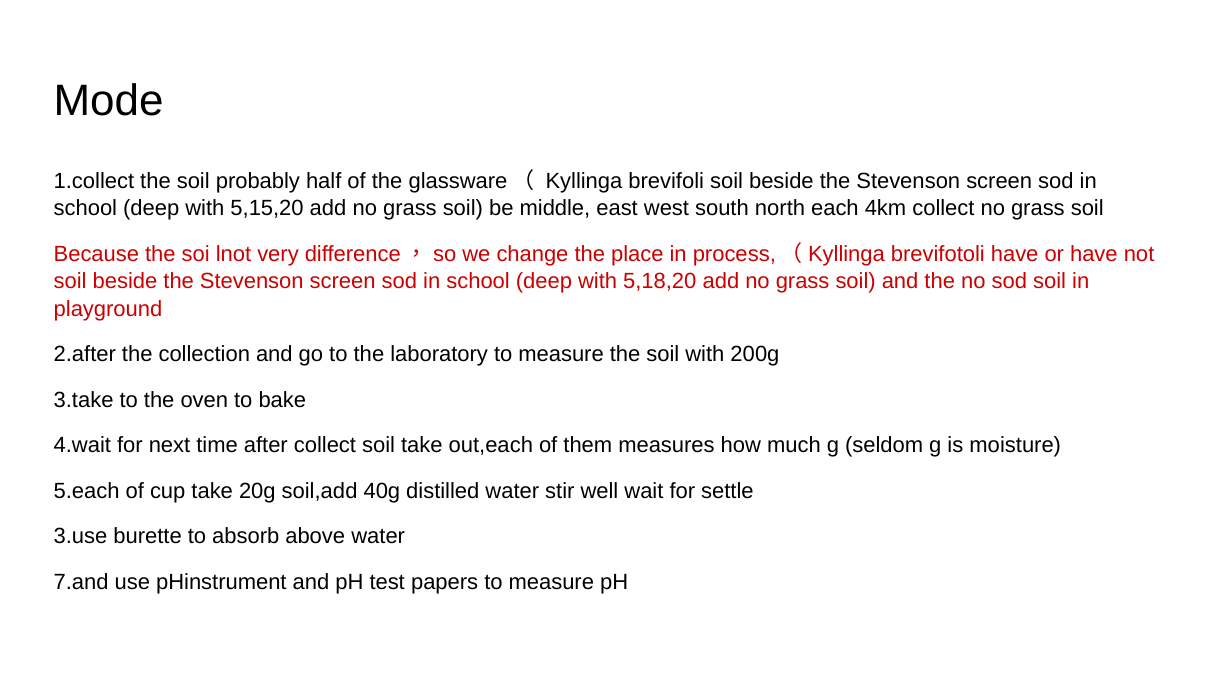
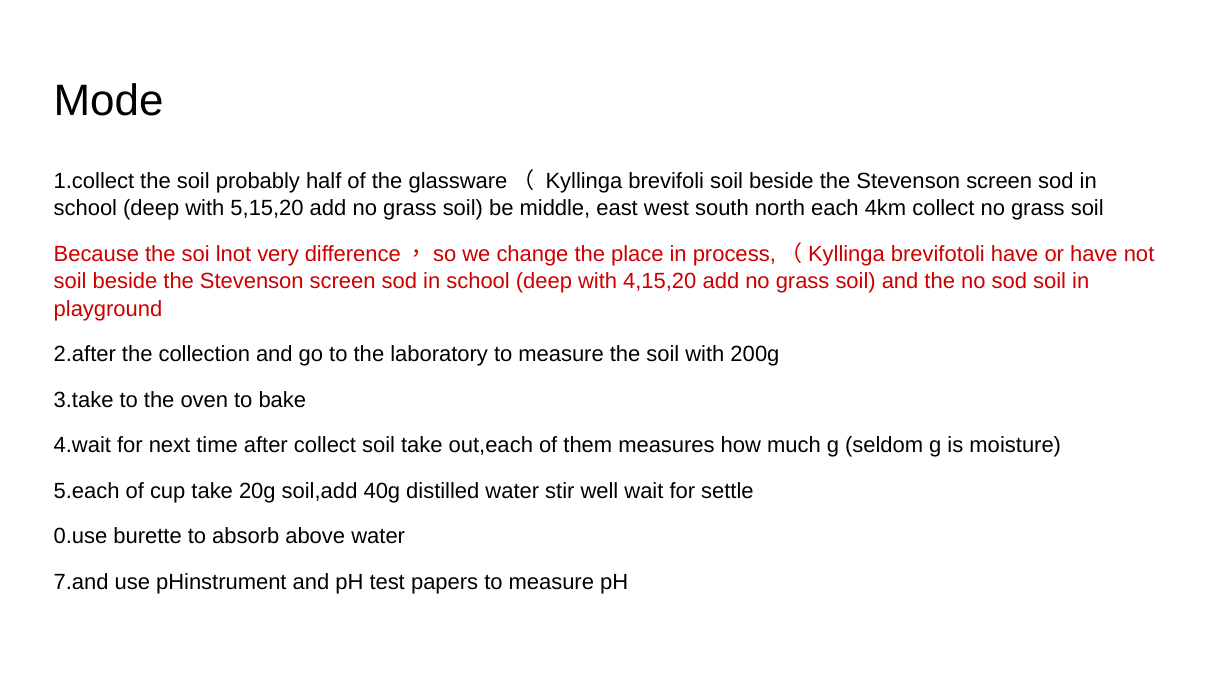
5,18,20: 5,18,20 -> 4,15,20
3.use: 3.use -> 0.use
